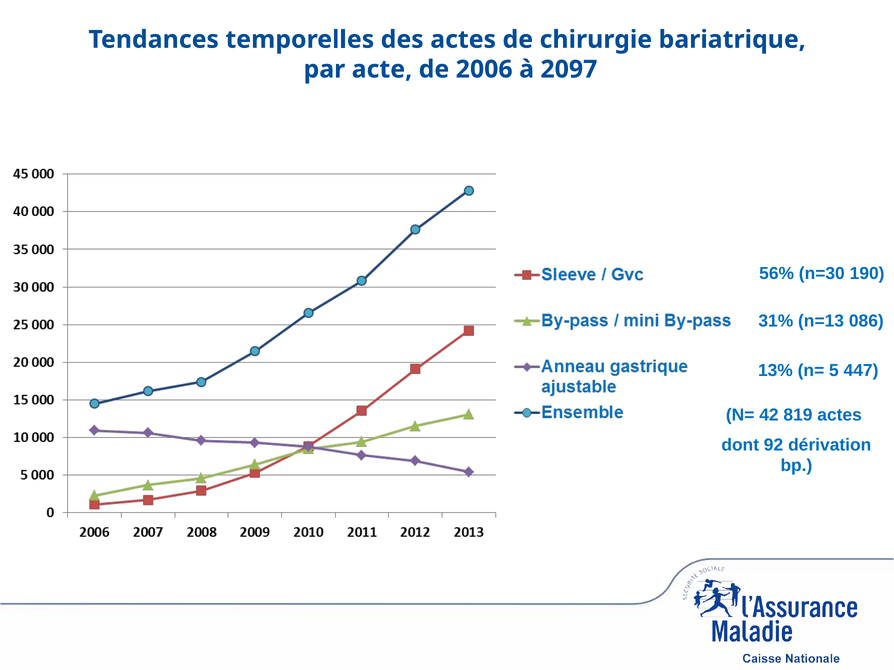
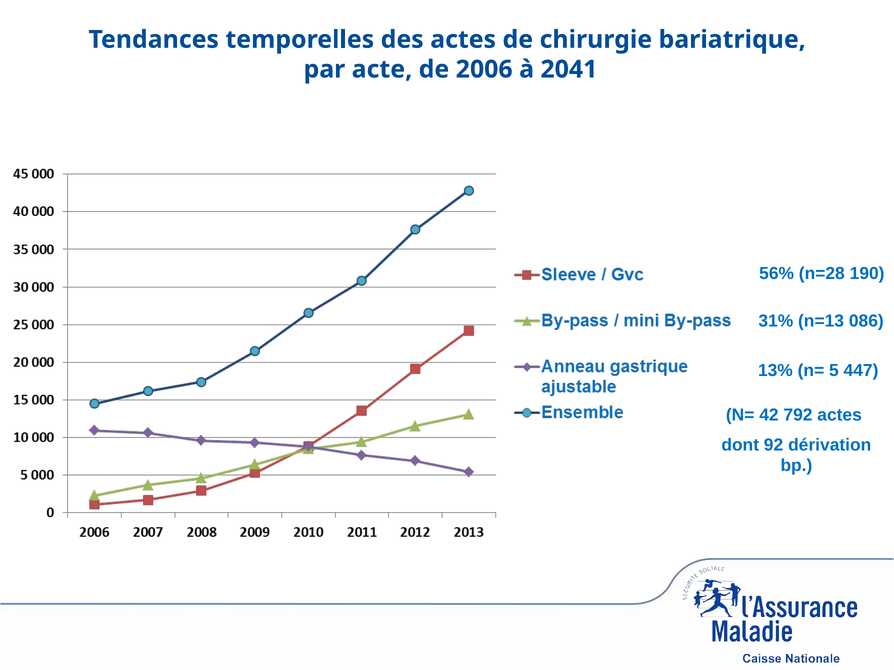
2097: 2097 -> 2041
n=30: n=30 -> n=28
819: 819 -> 792
